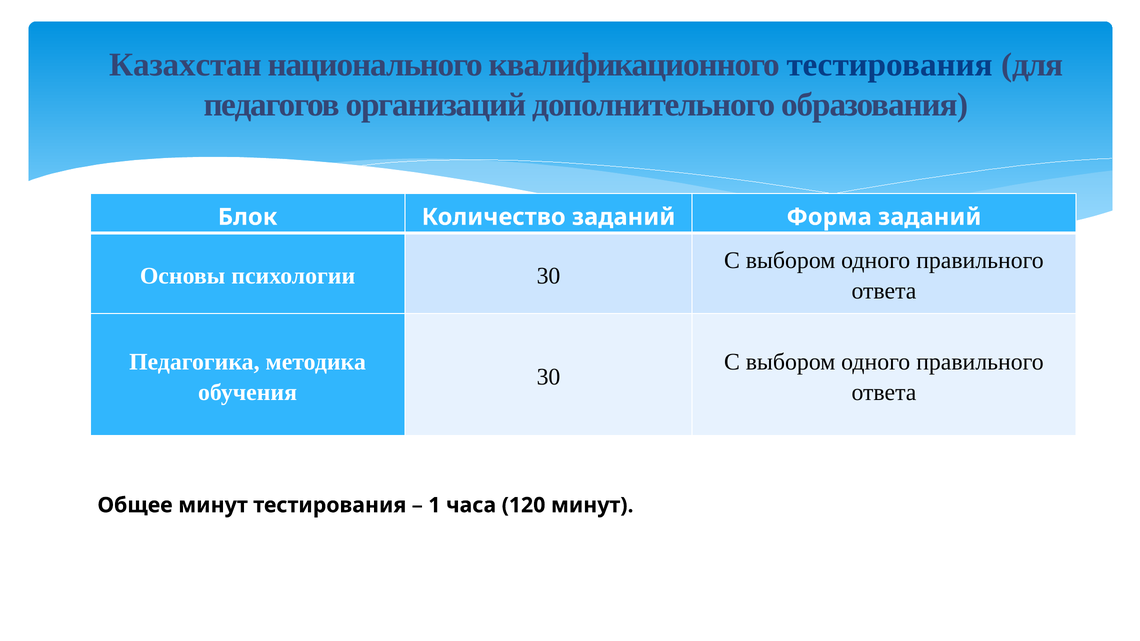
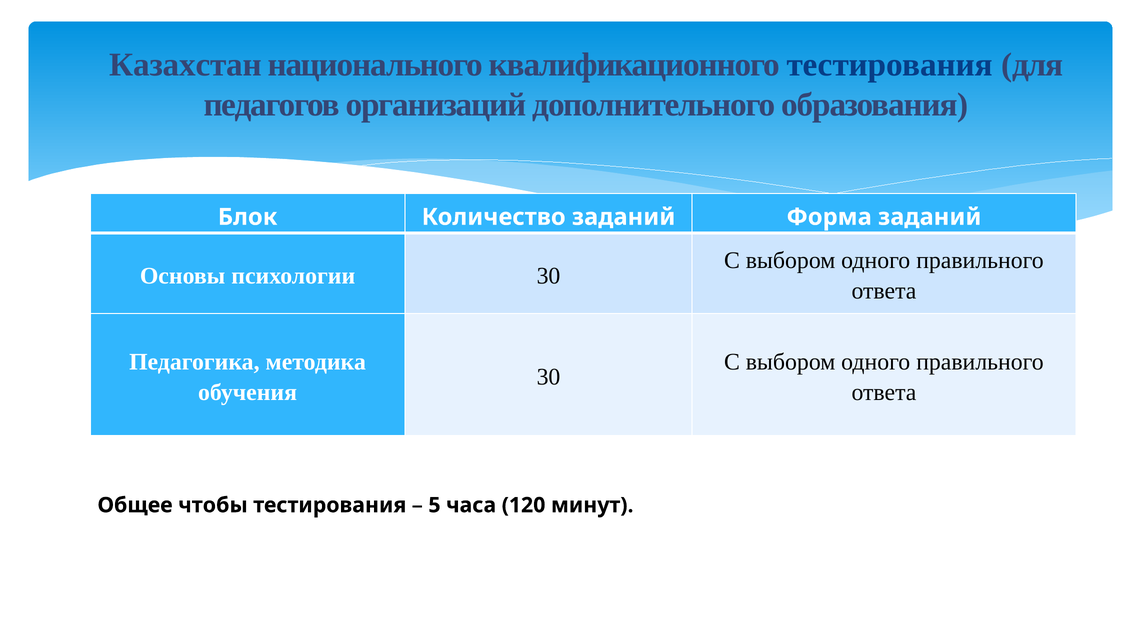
Общее минут: минут -> чтобы
1: 1 -> 5
